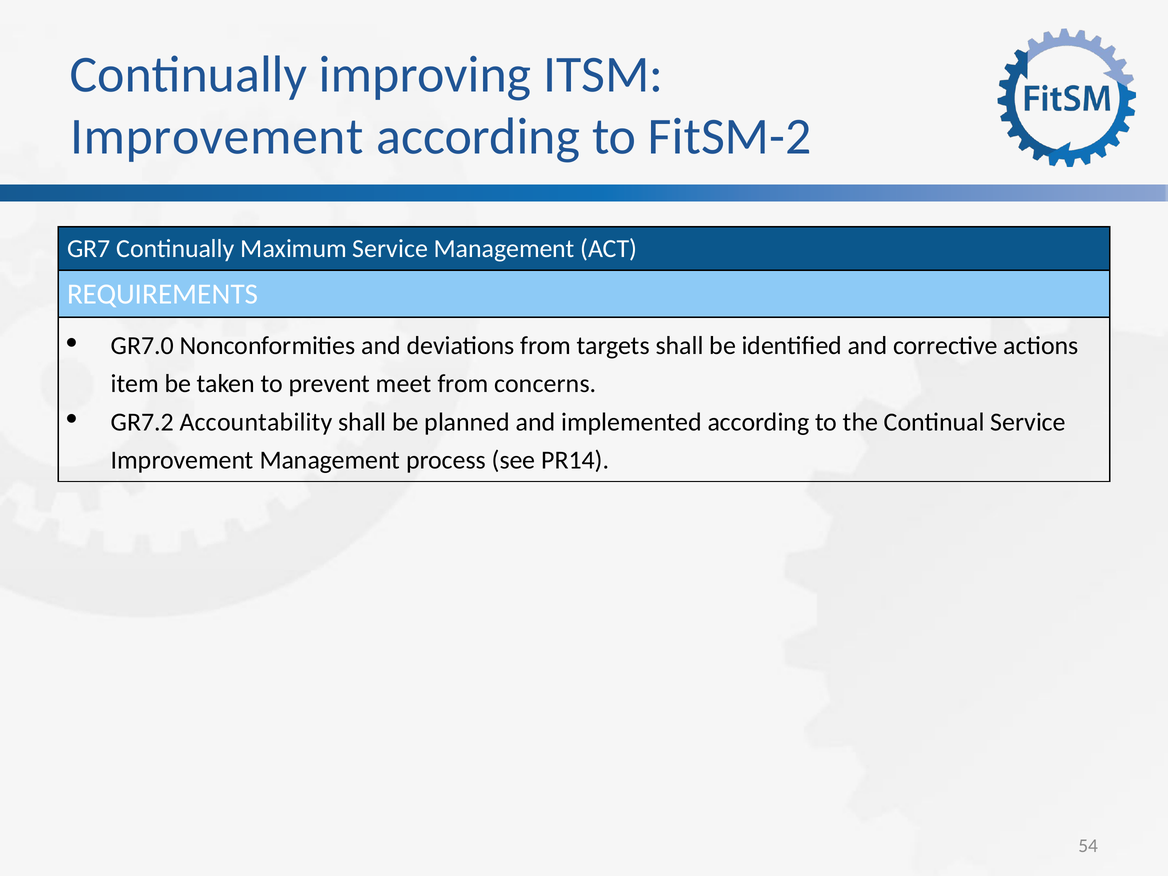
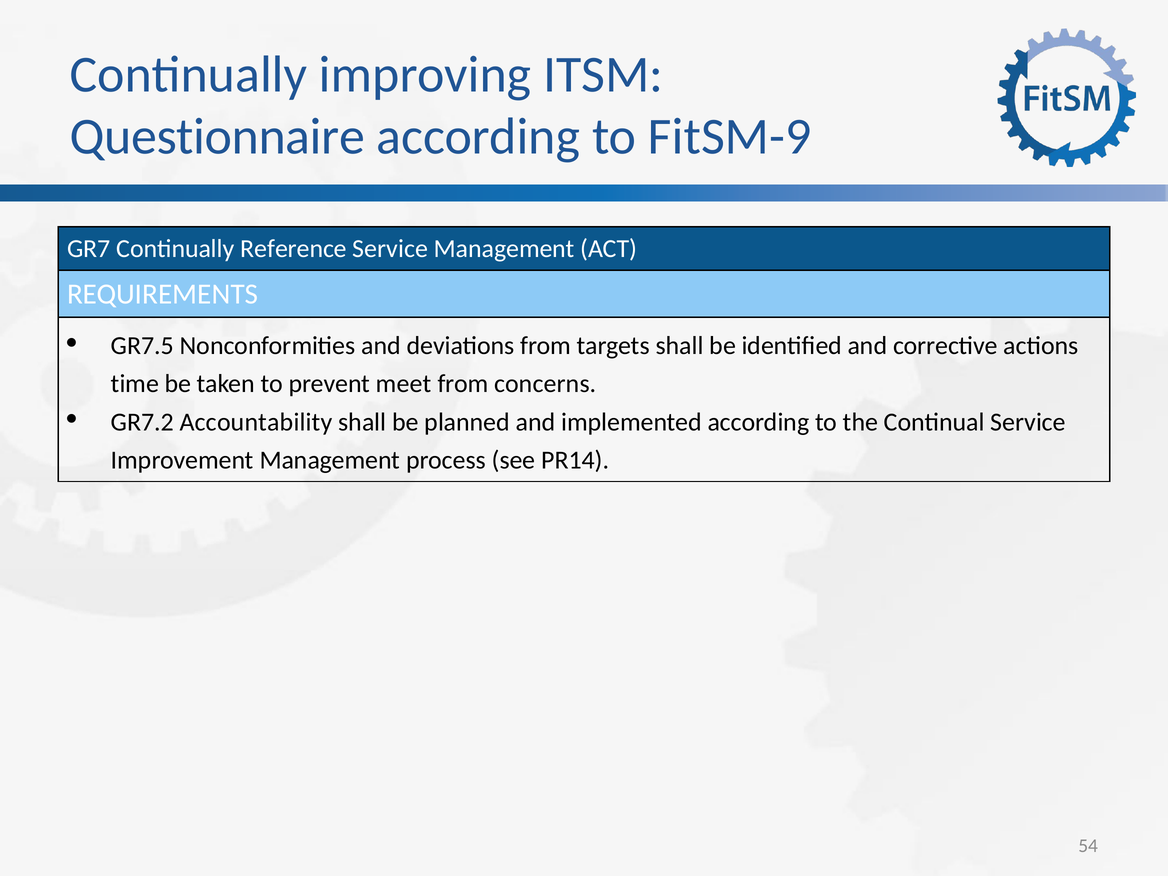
Improvement at (217, 137): Improvement -> Questionnaire
FitSM-2: FitSM-2 -> FitSM-9
Maximum: Maximum -> Reference
GR7.0: GR7.0 -> GR7.5
item: item -> time
